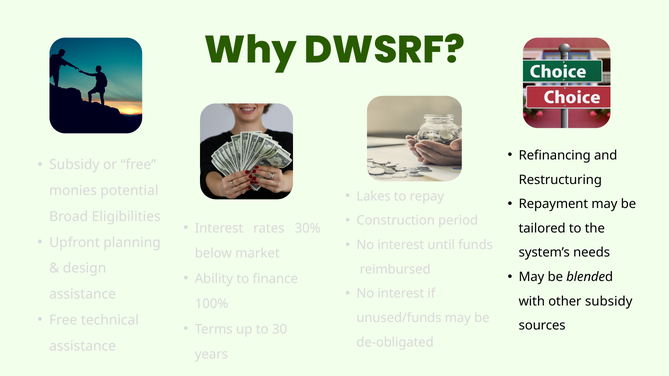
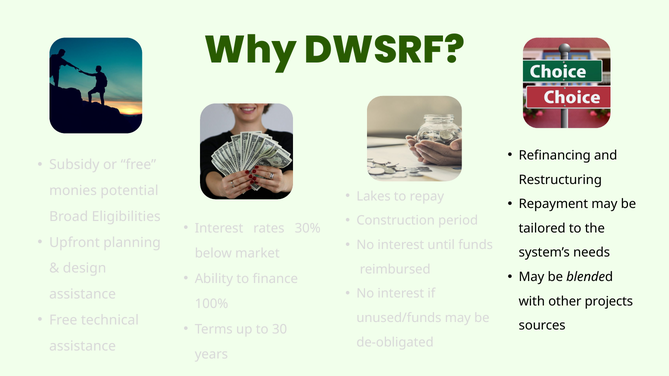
other subsidy: subsidy -> projects
